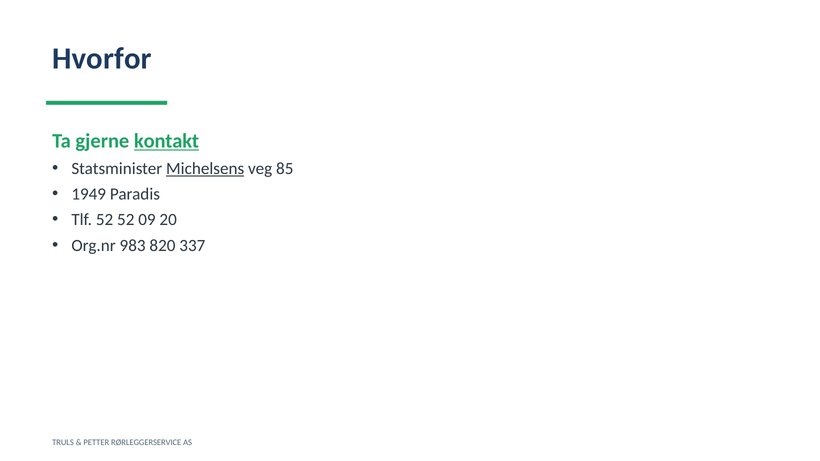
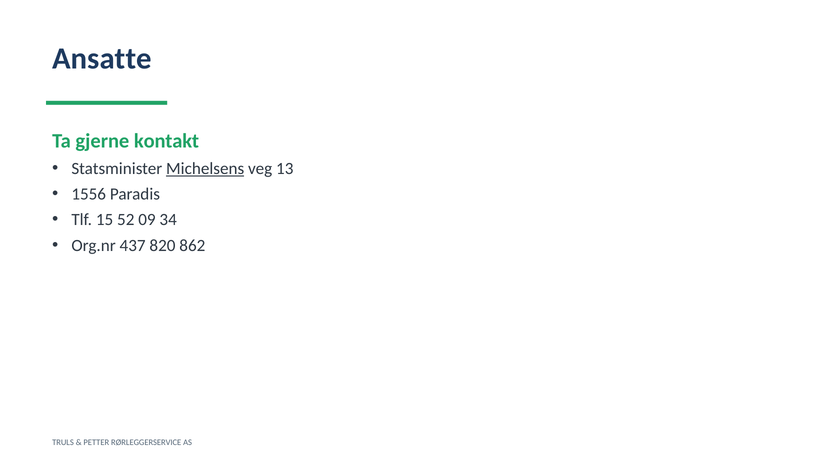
Hvorfor: Hvorfor -> Ansatte
kontakt underline: present -> none
85: 85 -> 13
1949: 1949 -> 1556
Tlf 52: 52 -> 15
20: 20 -> 34
983: 983 -> 437
337: 337 -> 862
